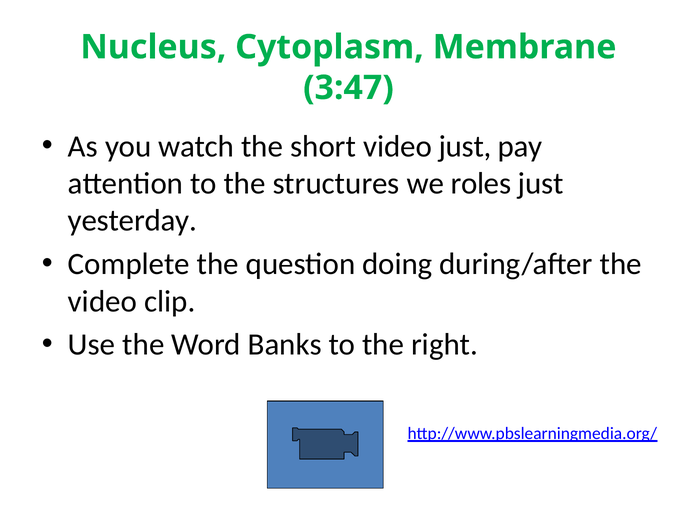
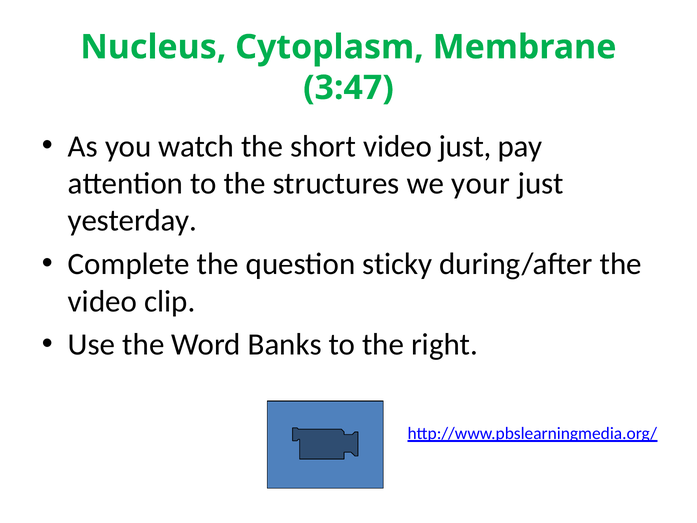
roles: roles -> your
doing: doing -> sticky
